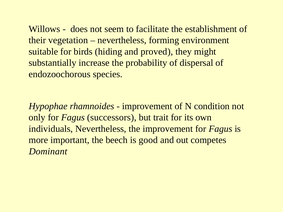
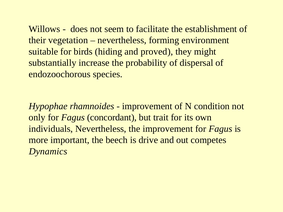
successors: successors -> concordant
good: good -> drive
Dominant: Dominant -> Dynamics
